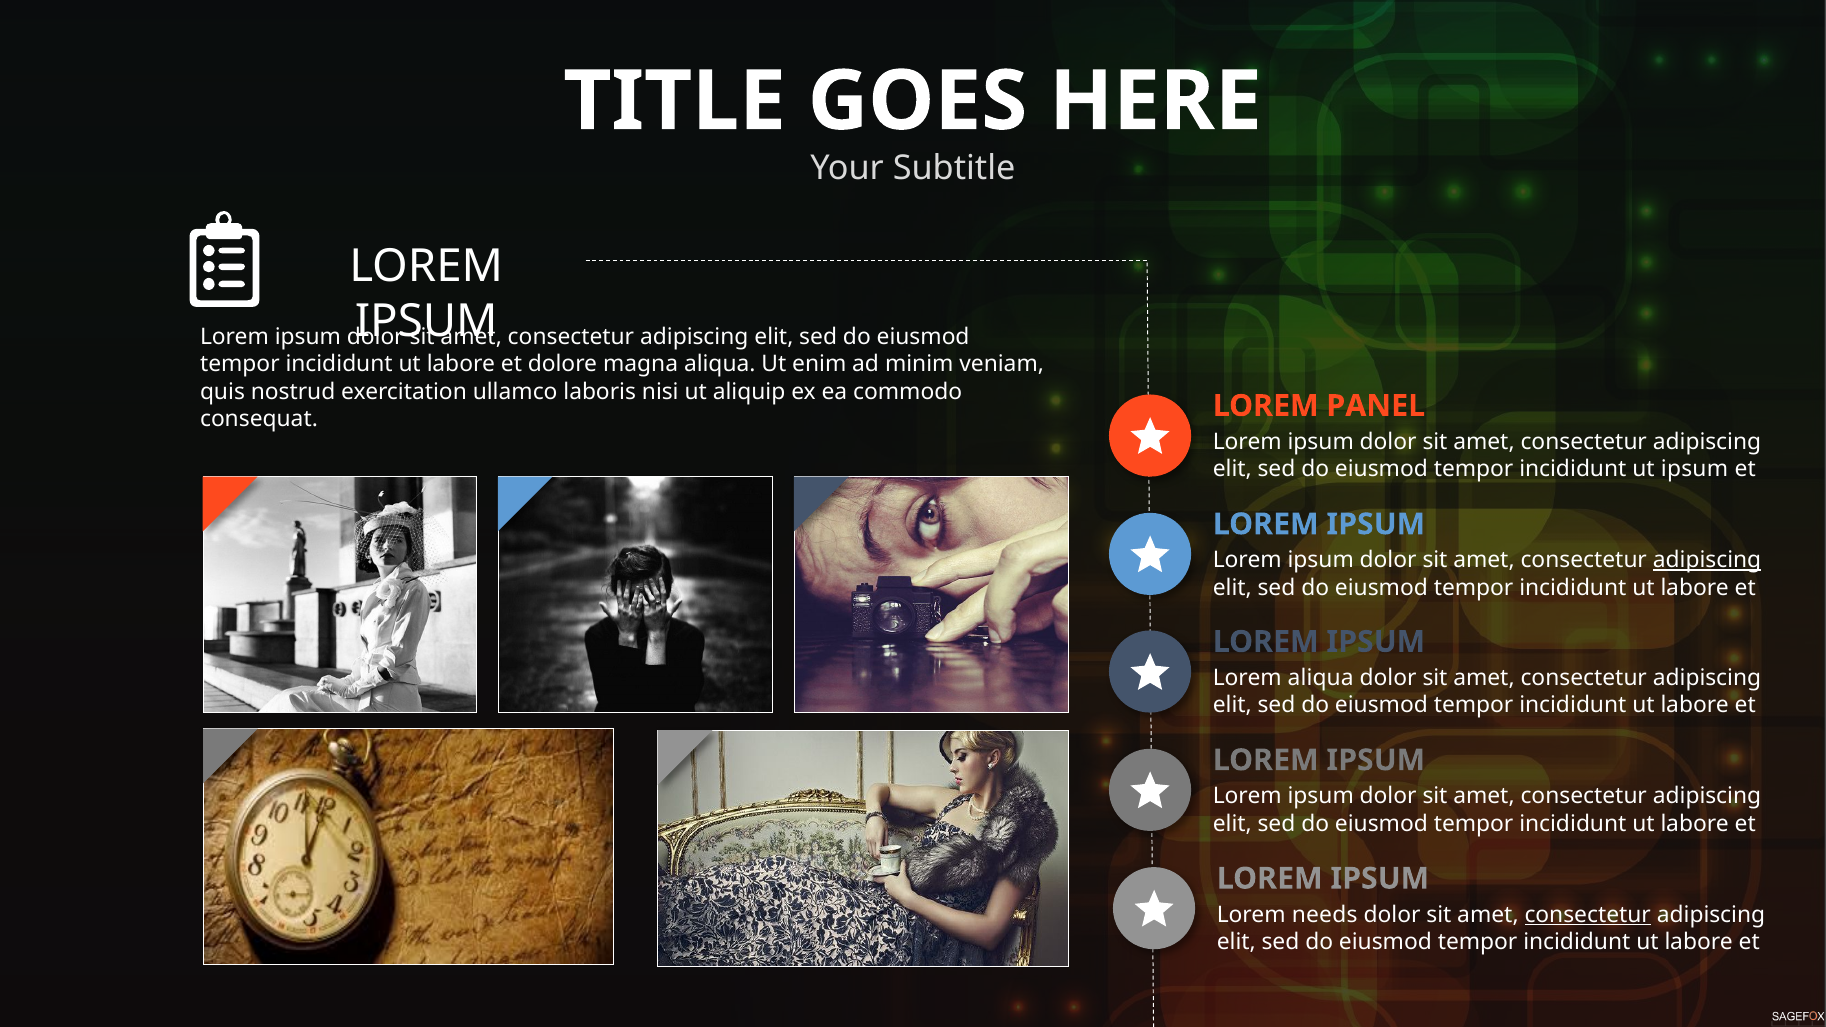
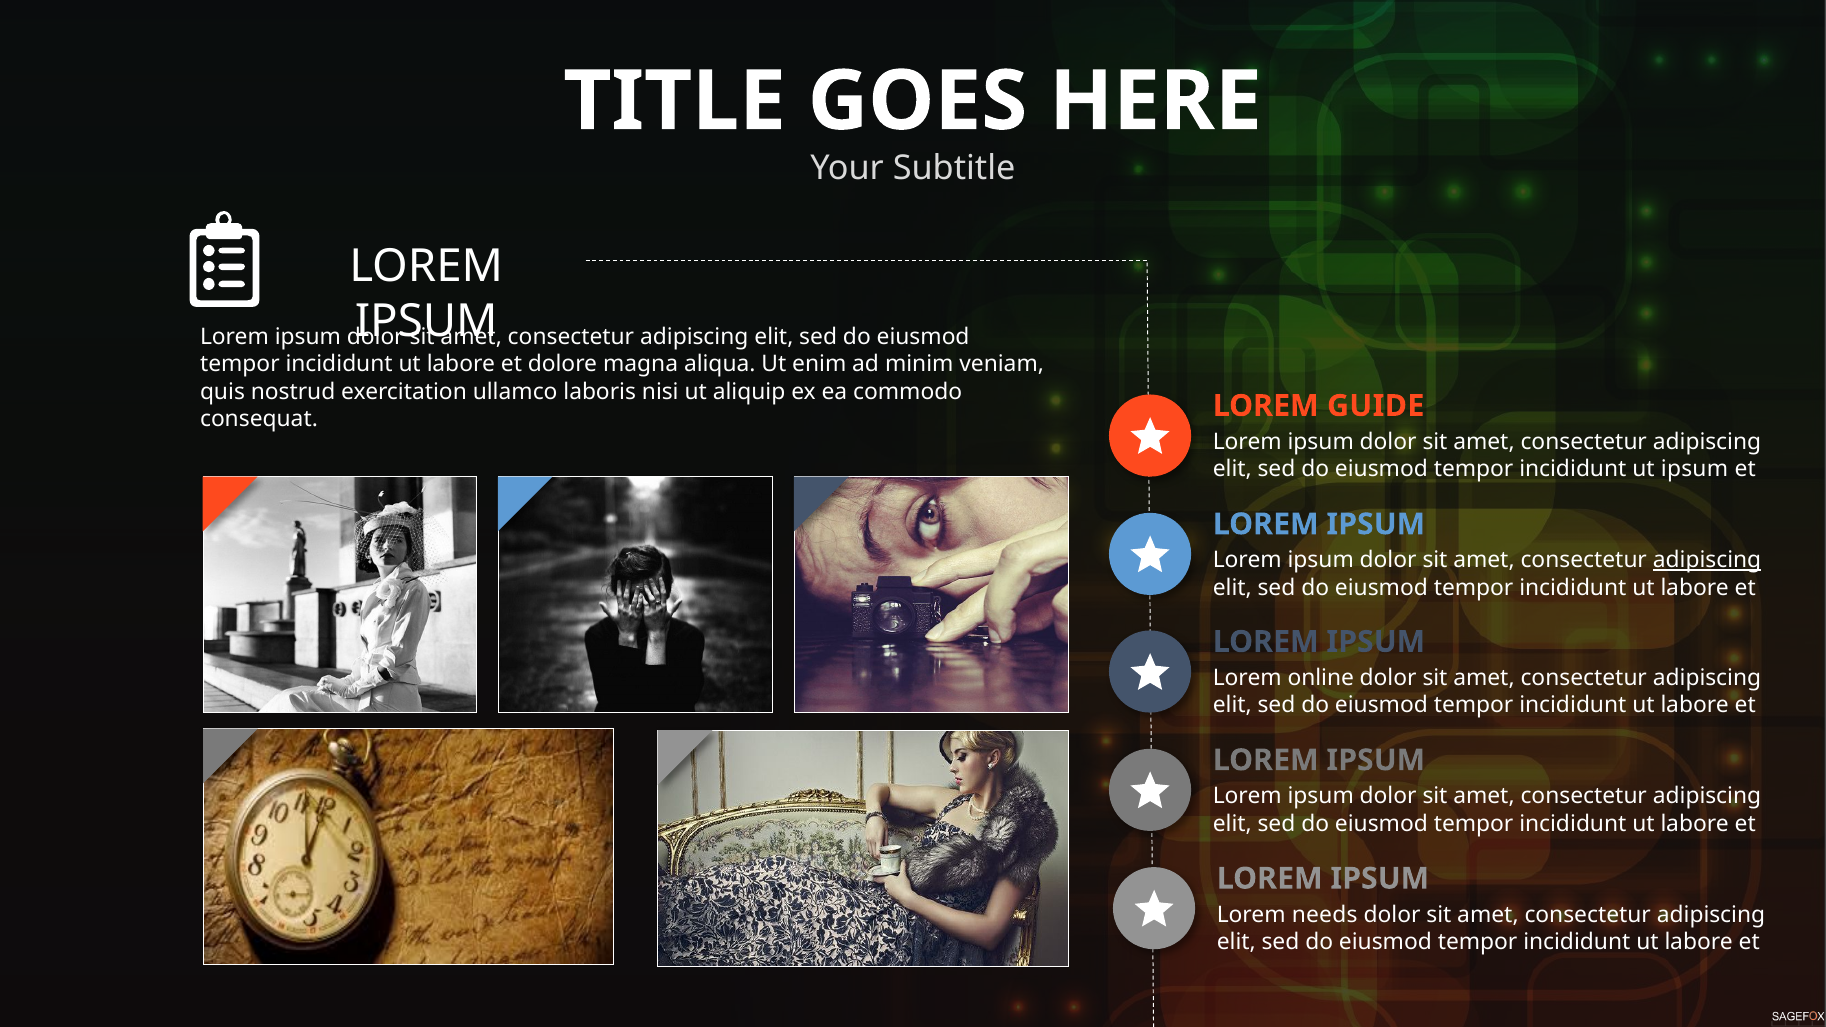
PANEL: PANEL -> GUIDE
Lorem aliqua: aliqua -> online
consectetur at (1588, 915) underline: present -> none
